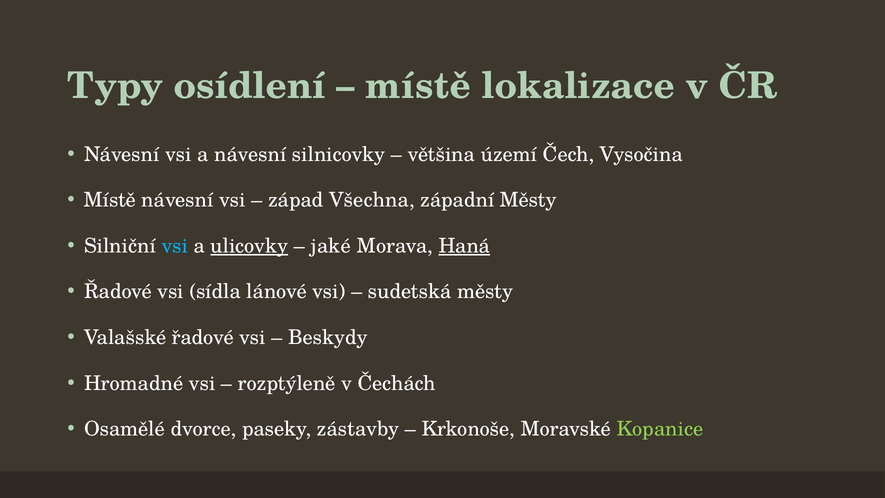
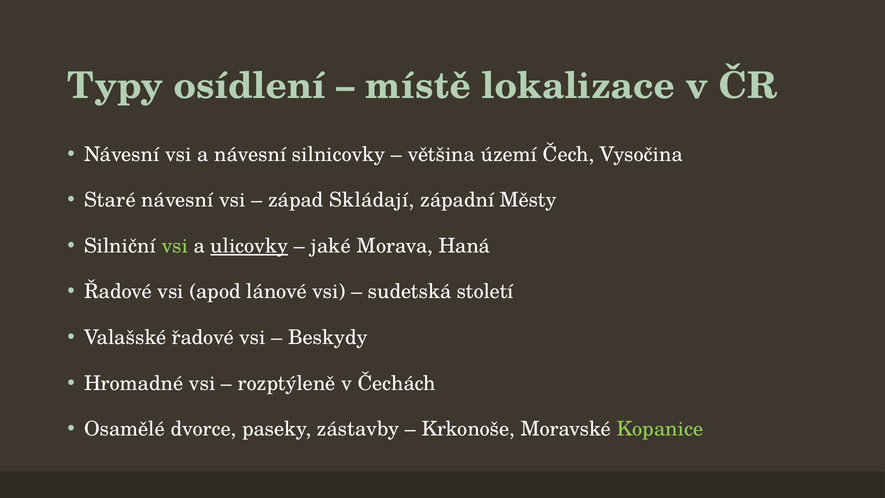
Místě at (110, 200): Místě -> Staré
Všechna: Všechna -> Skládají
vsi at (175, 246) colour: light blue -> light green
Haná underline: present -> none
sídla: sídla -> apod
sudetská městy: městy -> století
